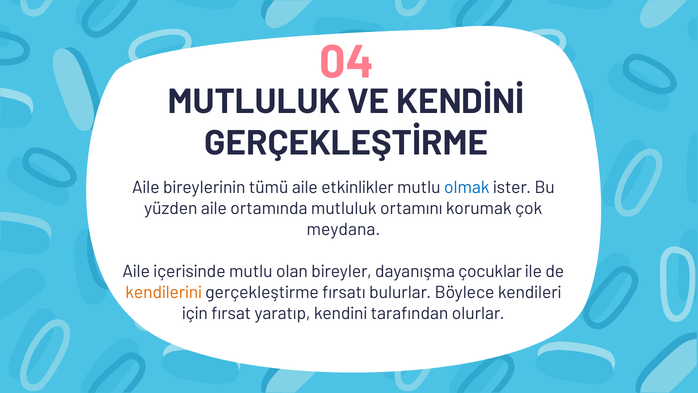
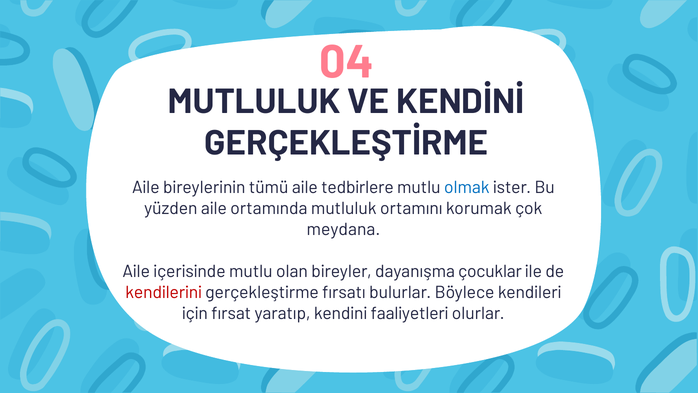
etkinlikler: etkinlikler -> tedbirlere
kendilerini colour: orange -> red
tarafından: tarafından -> faaliyetleri
